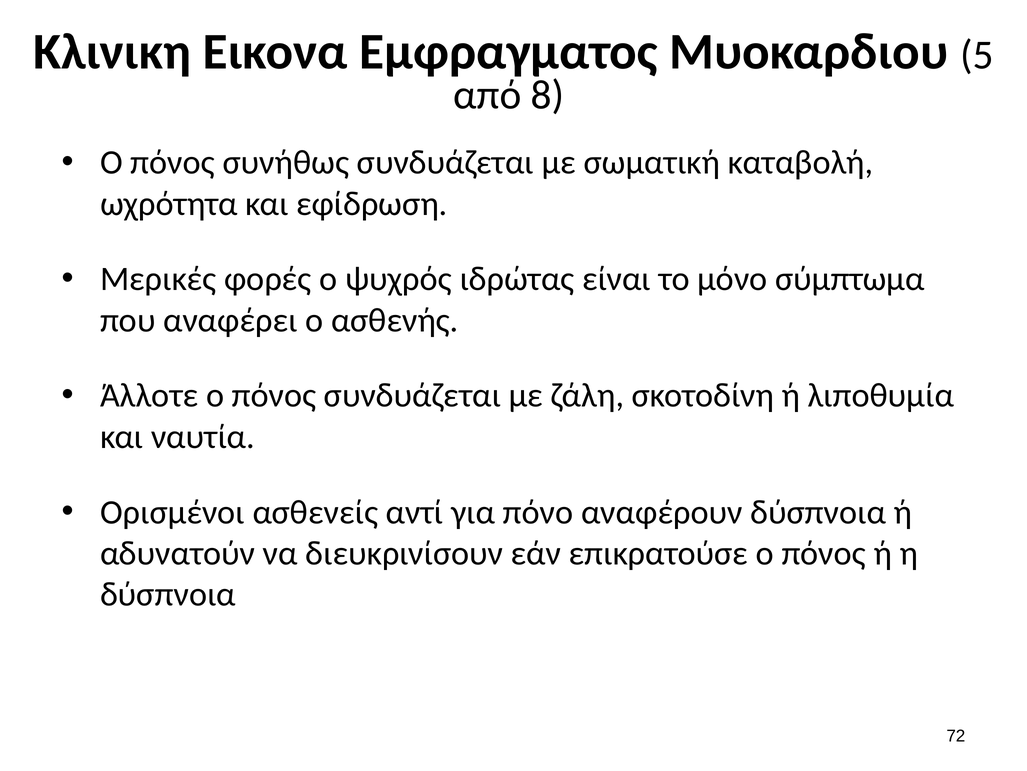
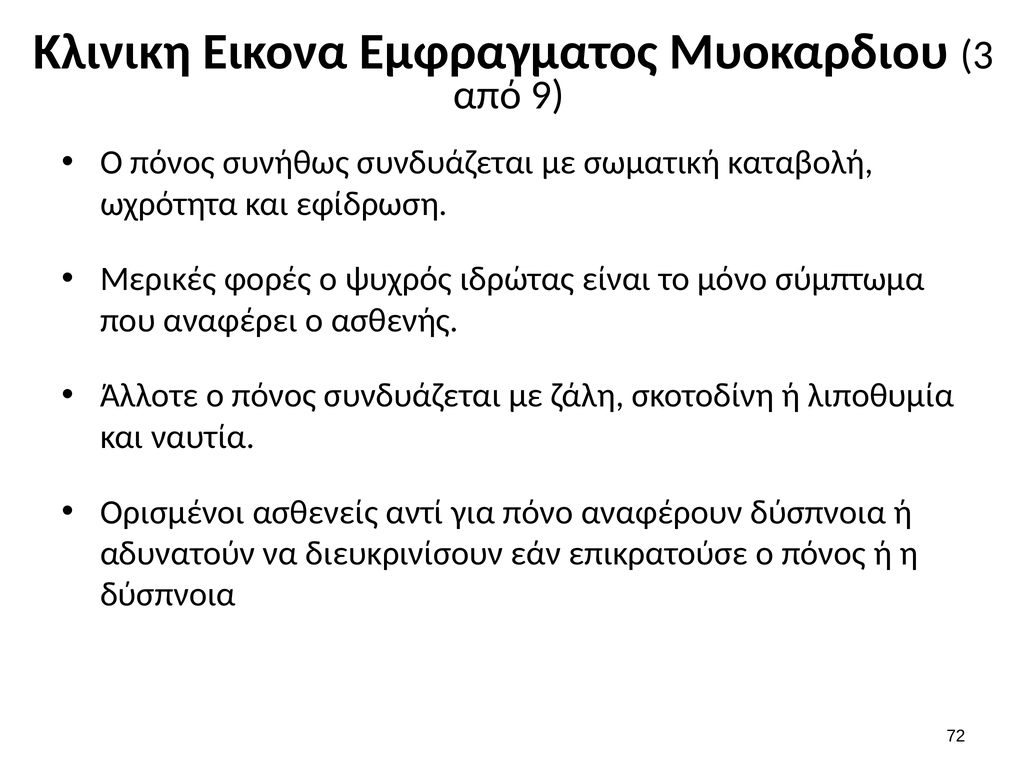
5: 5 -> 3
8: 8 -> 9
